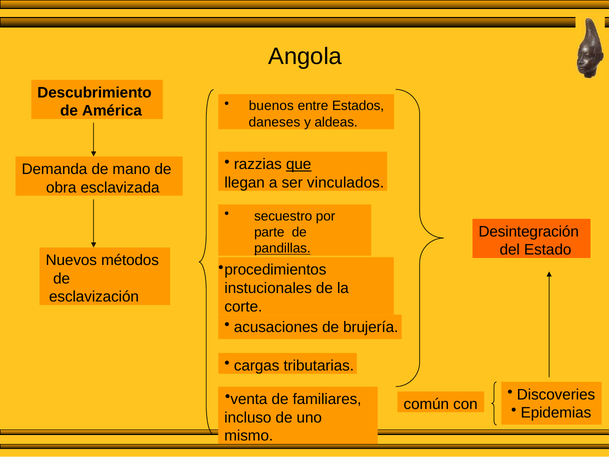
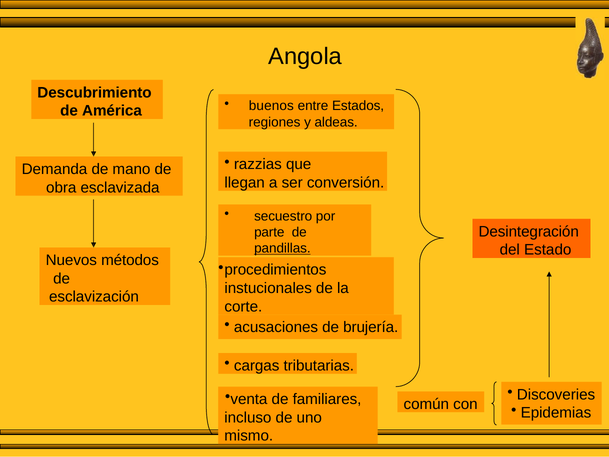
daneses: daneses -> regiones
que underline: present -> none
vinculados: vinculados -> conversión
